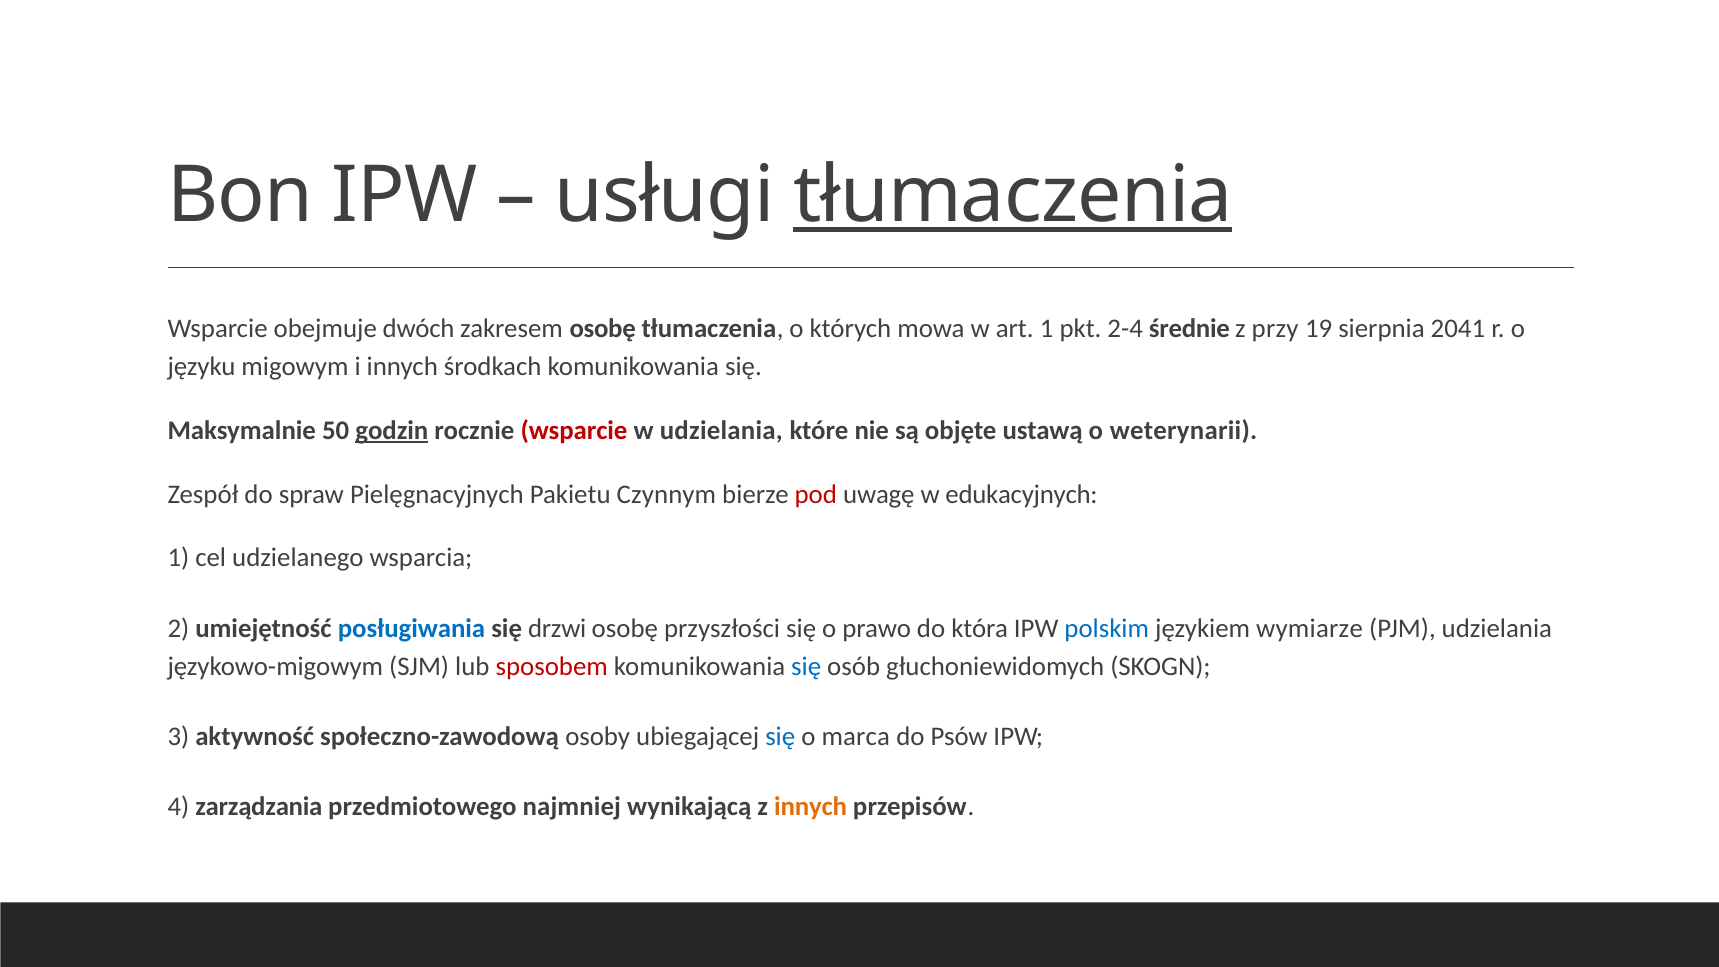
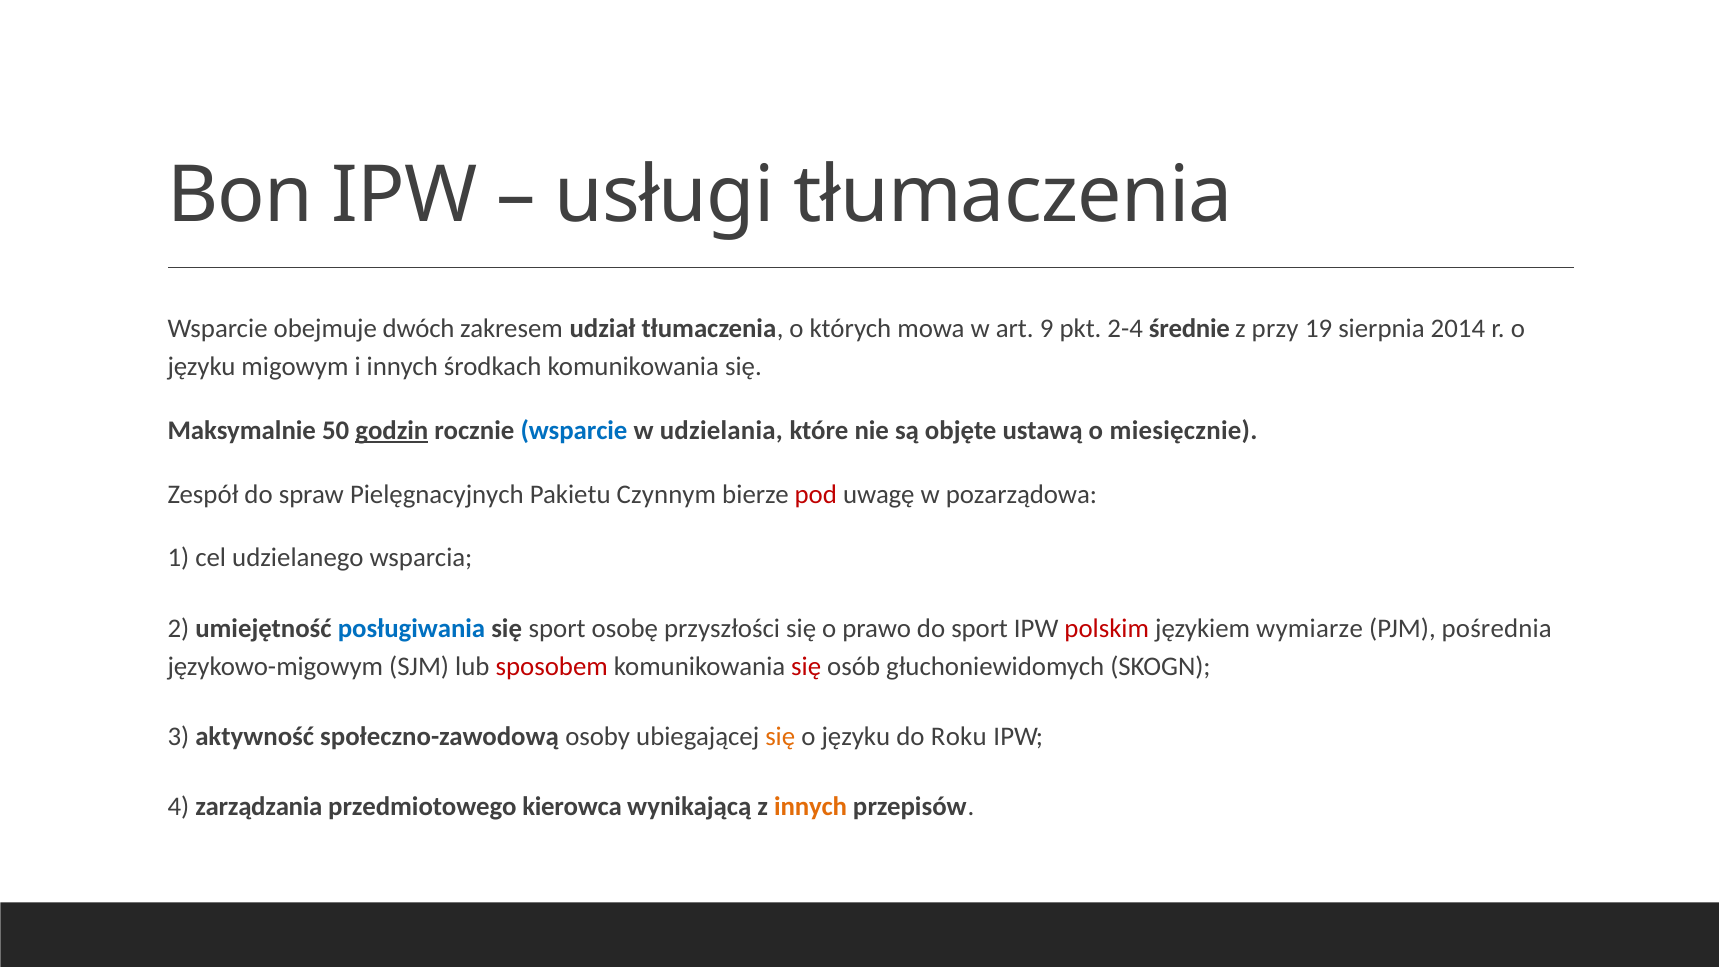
tłumaczenia at (1013, 195) underline: present -> none
zakresem osobę: osobę -> udział
art 1: 1 -> 9
2041: 2041 -> 2014
wsparcie at (574, 431) colour: red -> blue
weterynarii: weterynarii -> miesięcznie
edukacyjnych: edukacyjnych -> pozarządowa
się drzwi: drzwi -> sport
do która: która -> sport
polskim colour: blue -> red
PJM udzielania: udzielania -> pośrednia
się at (806, 667) colour: blue -> red
się at (780, 737) colour: blue -> orange
marca at (856, 737): marca -> języku
Psów: Psów -> Roku
najmniej: najmniej -> kierowca
